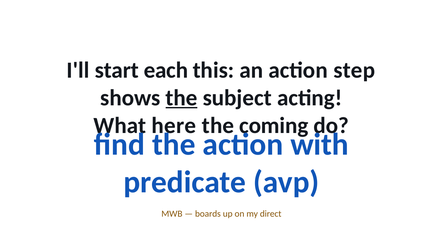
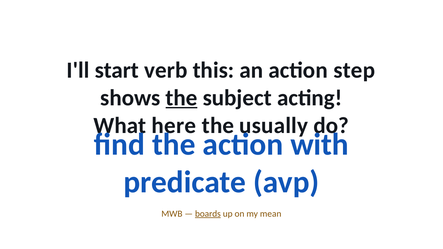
each: each -> verb
coming: coming -> usually
boards underline: none -> present
direct: direct -> mean
